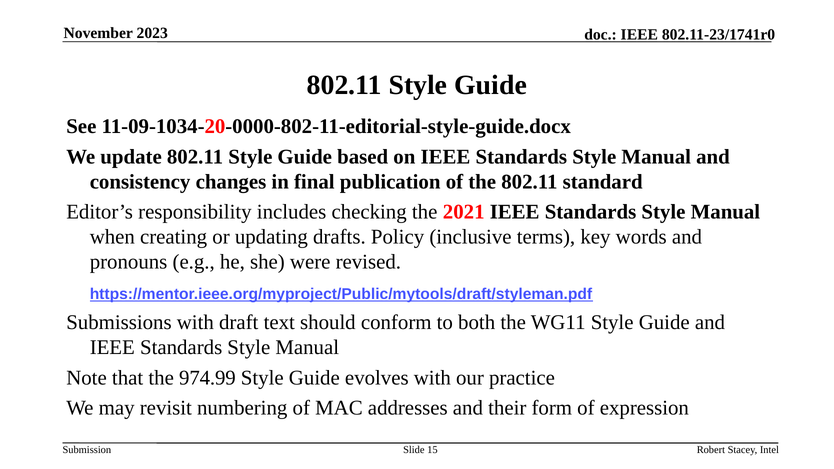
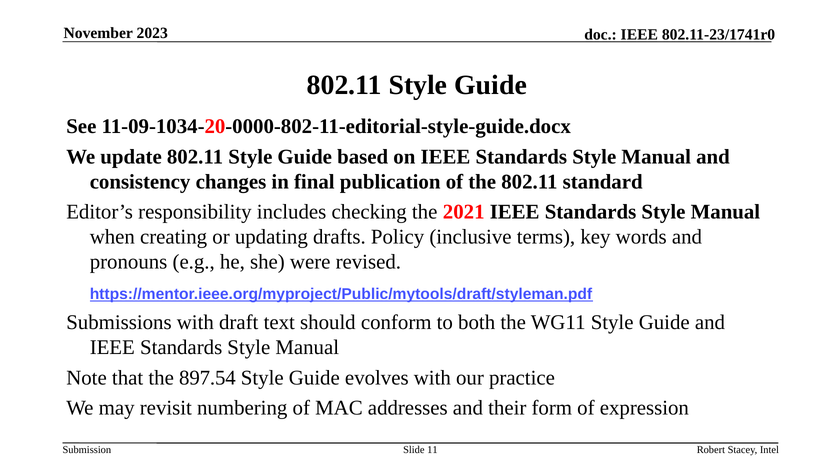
974.99: 974.99 -> 897.54
15: 15 -> 11
